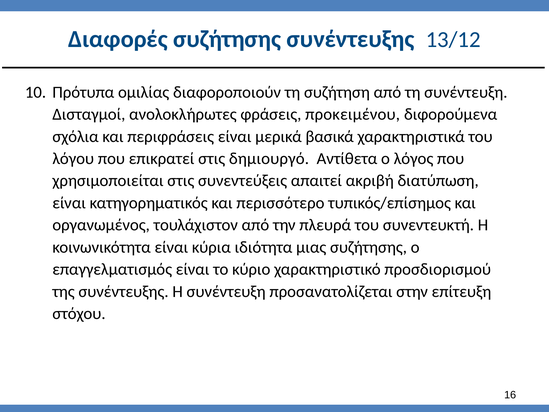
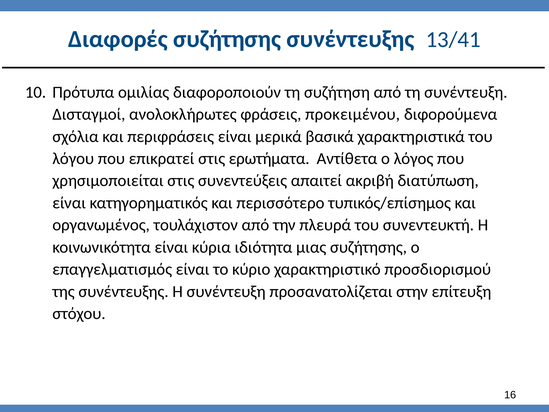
13/12: 13/12 -> 13/41
δημιουργό: δημιουργό -> ερωτήματα
